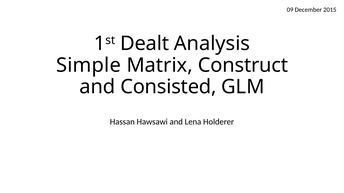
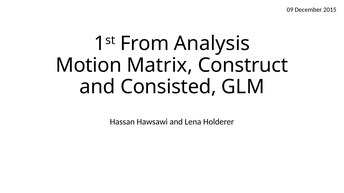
Dealt: Dealt -> From
Simple: Simple -> Motion
